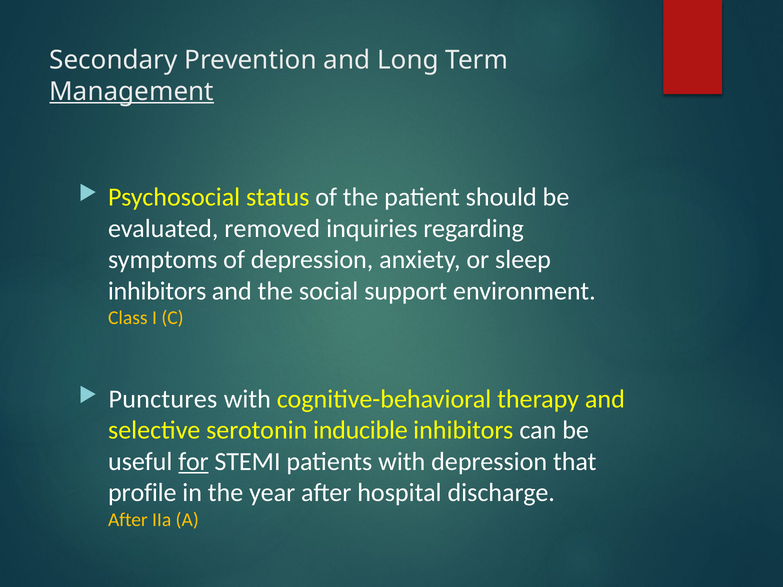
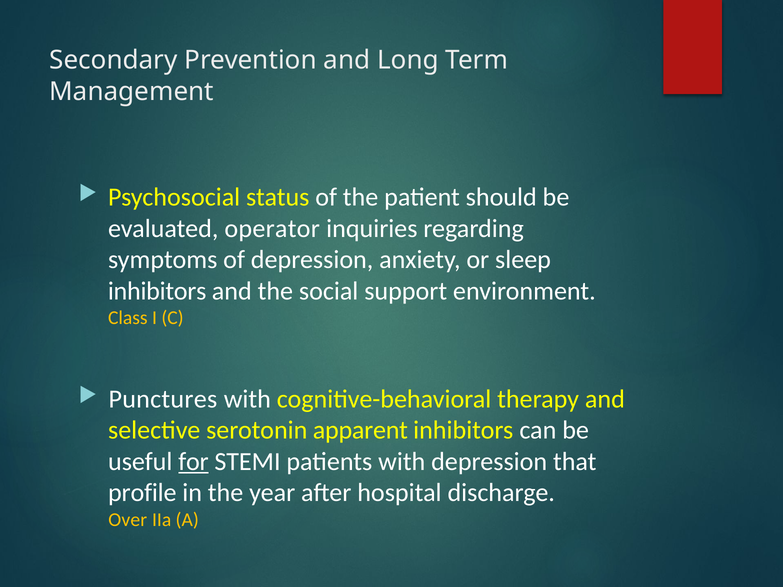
Management underline: present -> none
removed: removed -> operator
inducible: inducible -> apparent
After at (128, 520): After -> Over
